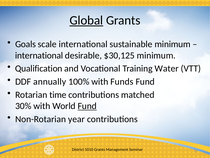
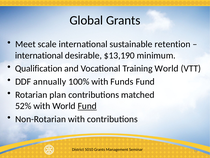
Global underline: present -> none
Goals: Goals -> Meet
sustainable minimum: minimum -> retention
$30,125: $30,125 -> $13,190
Training Water: Water -> World
time: time -> plan
30%: 30% -> 52%
Non-Rotarian year: year -> with
